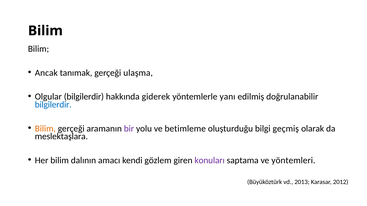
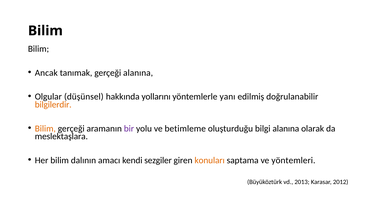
gerçeği ulaşma: ulaşma -> alanına
Olgular bilgilerdir: bilgilerdir -> düşünsel
giderek: giderek -> yollarını
bilgilerdir at (53, 105) colour: blue -> orange
bilgi geçmiş: geçmiş -> alanına
gözlem: gözlem -> sezgiler
konuları colour: purple -> orange
